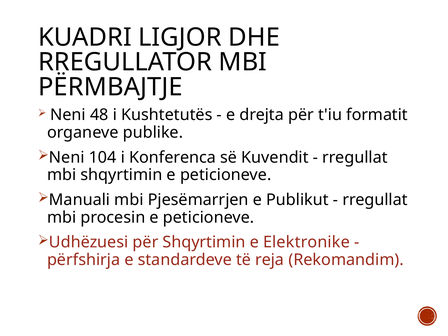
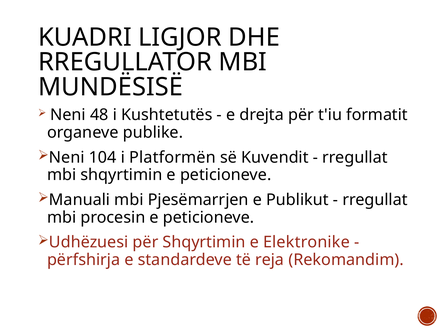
PËRMBAJTJE: PËRMBAJTJE -> MUNDËSISË
Konferenca: Konferenca -> Platformën
